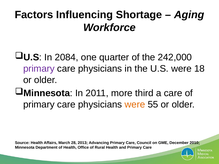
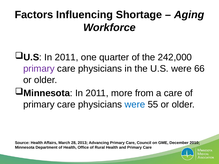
2084 at (67, 57): 2084 -> 2011
18: 18 -> 66
third: third -> from
were at (135, 105) colour: orange -> blue
